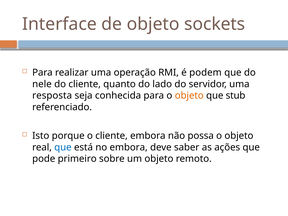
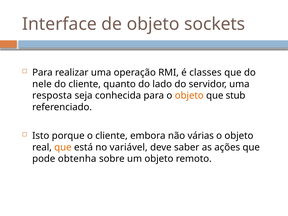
podem: podem -> classes
possa: possa -> várias
que at (63, 147) colour: blue -> orange
no embora: embora -> variável
primeiro: primeiro -> obtenha
